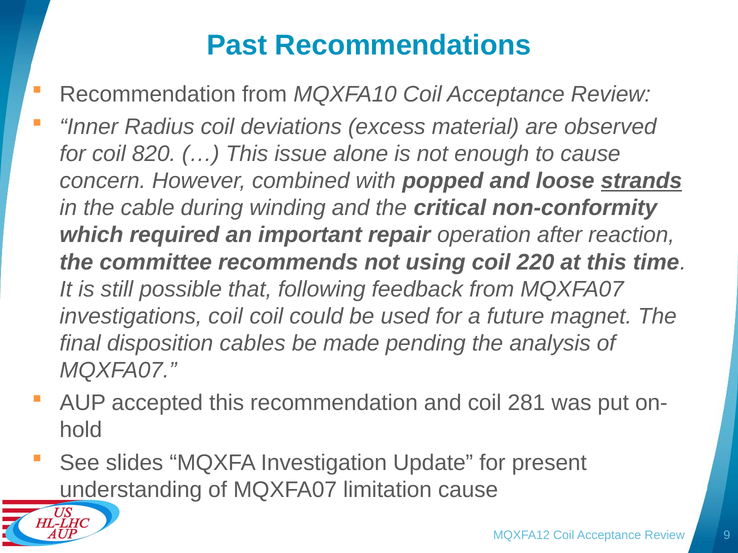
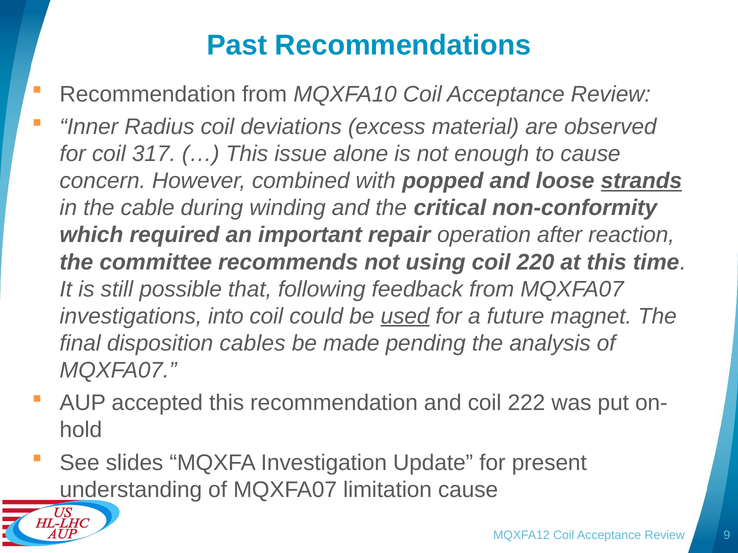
820: 820 -> 317
investigations coil: coil -> into
used underline: none -> present
281: 281 -> 222
